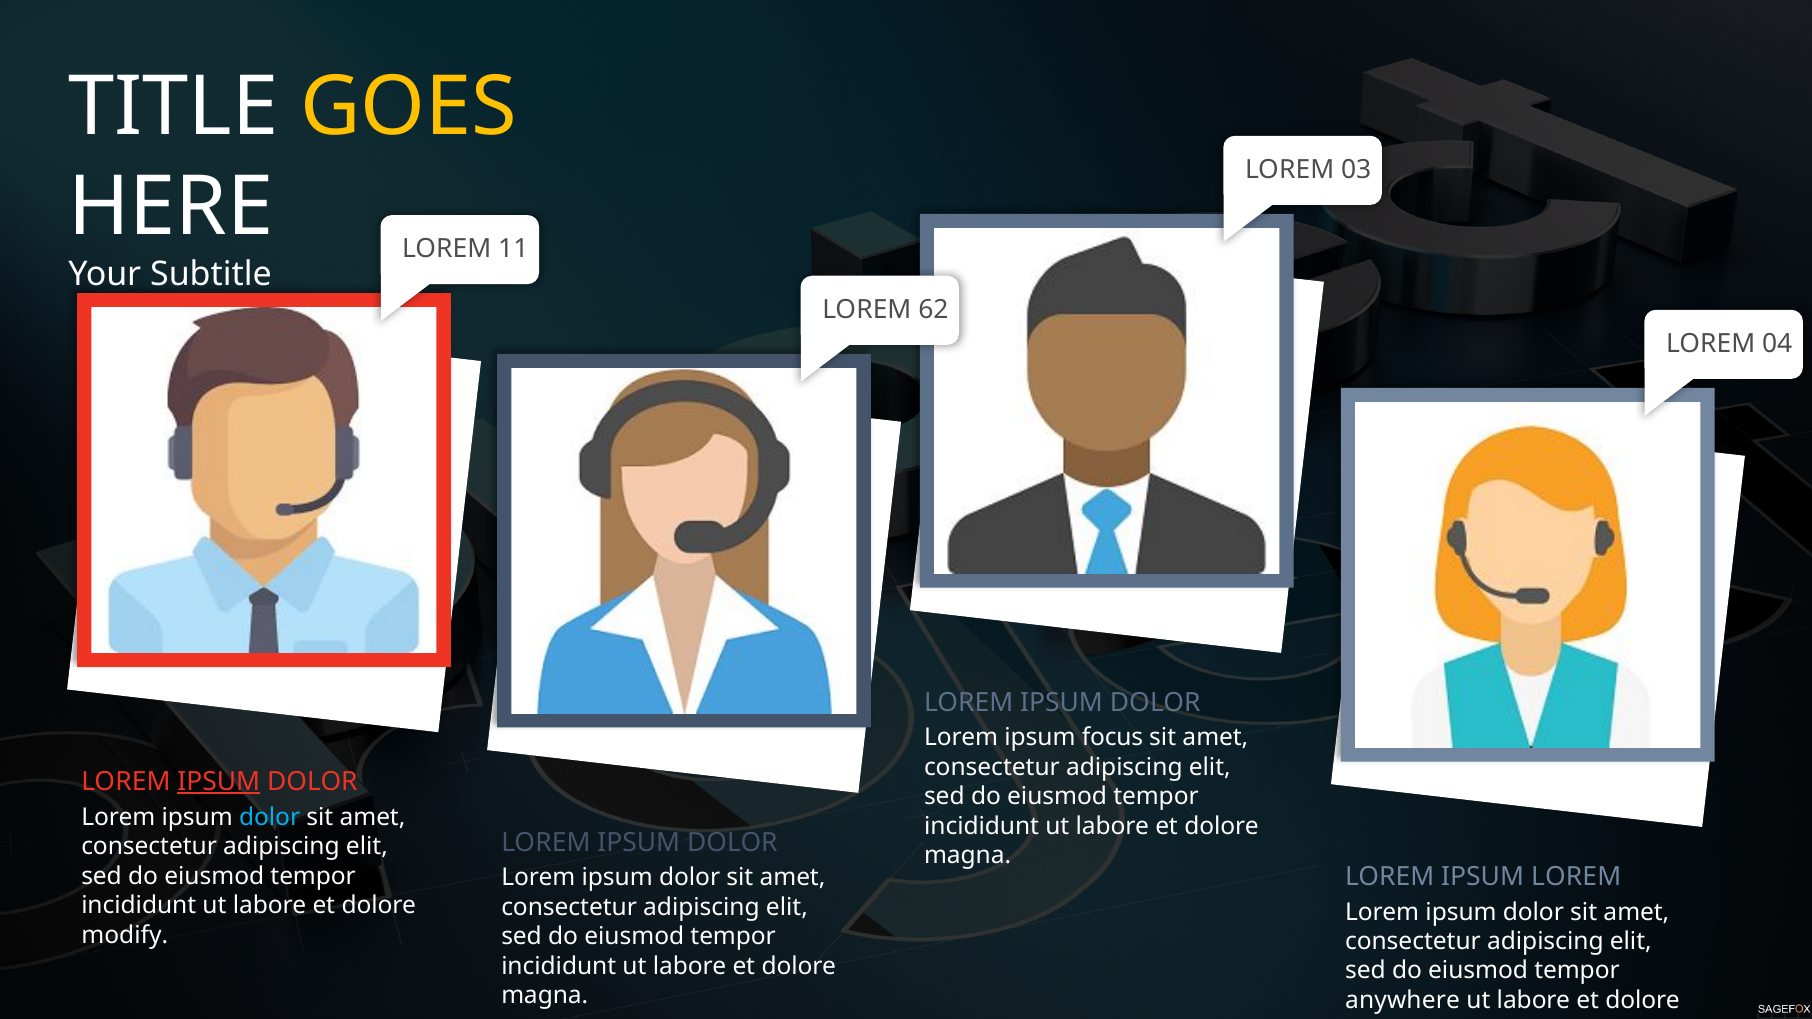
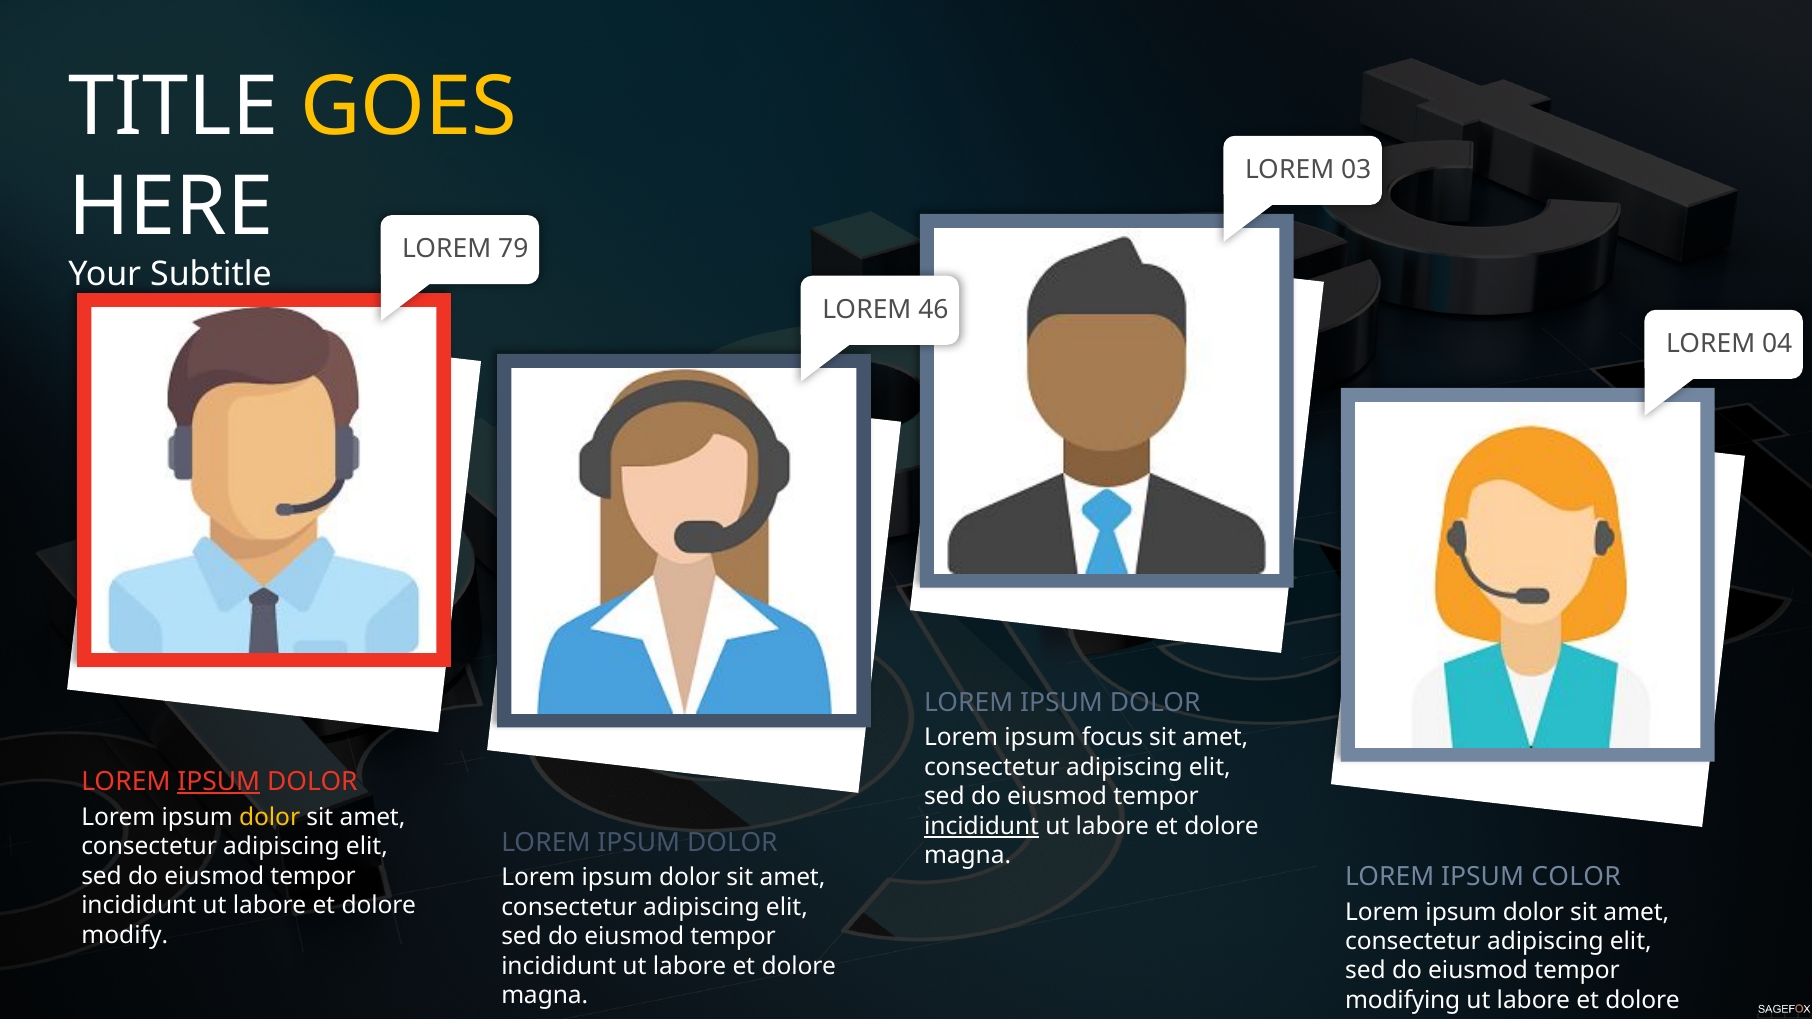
11: 11 -> 79
62: 62 -> 46
dolor at (270, 817) colour: light blue -> yellow
incididunt at (982, 826) underline: none -> present
IPSUM LOREM: LOREM -> COLOR
anywhere: anywhere -> modifying
